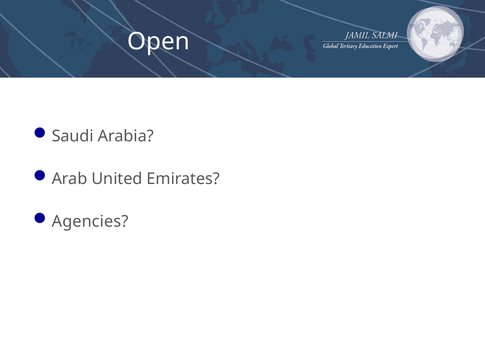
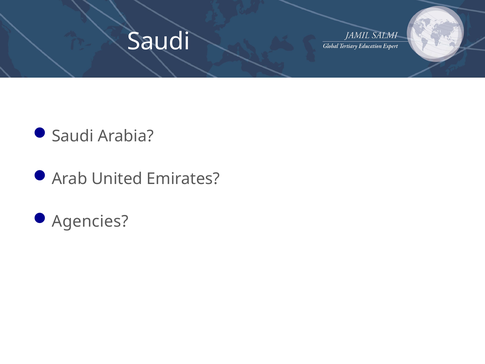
Open at (158, 41): Open -> Saudi
